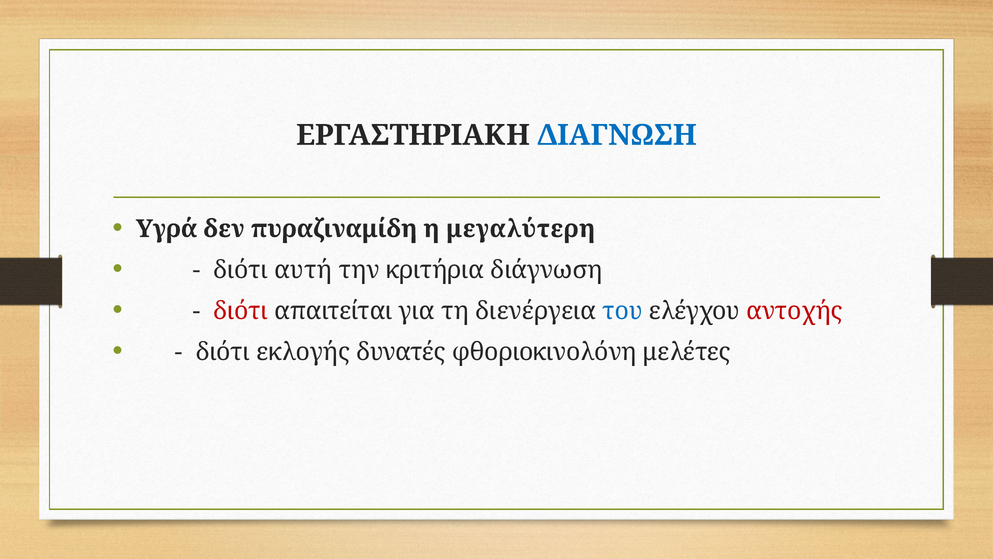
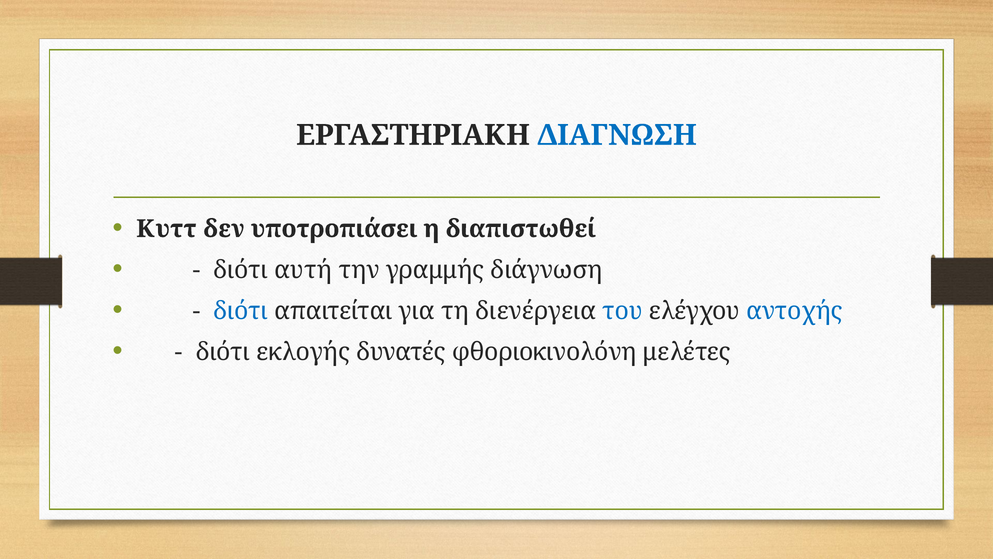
Υγρά: Υγρά -> Κυττ
πυραζιναμίδη: πυραζιναμίδη -> υποτροπιάσει
μεγαλύτερη: μεγαλύτερη -> διαπιστωθεί
κριτήρια: κριτήρια -> γραμμής
διότι at (241, 311) colour: red -> blue
αντοχής colour: red -> blue
